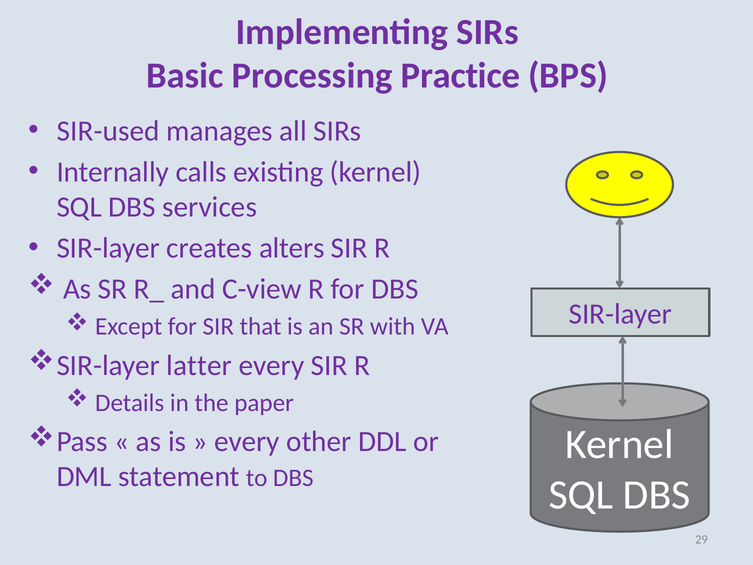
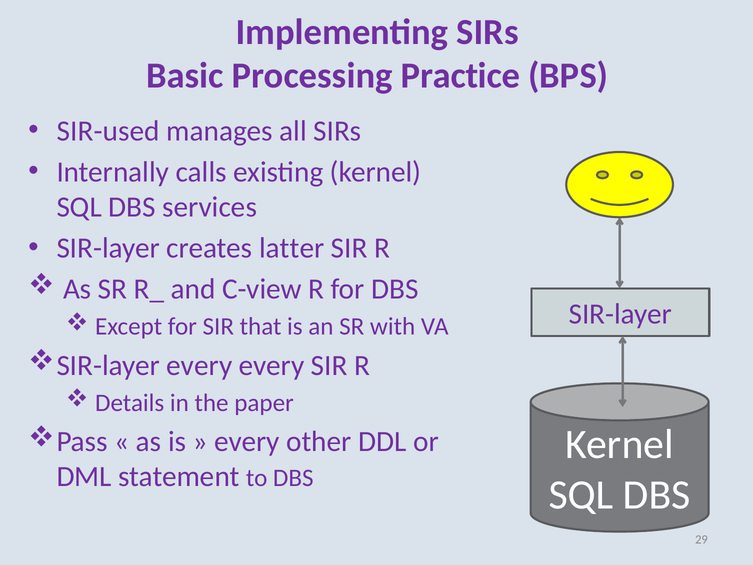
alters: alters -> latter
SIR-layer latter: latter -> every
